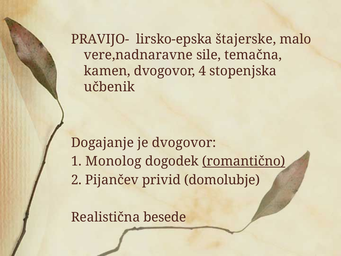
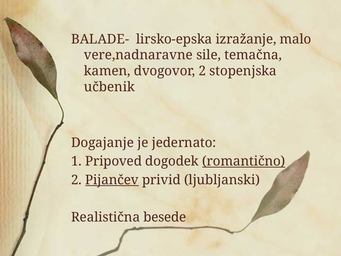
PRAVIJO-: PRAVIJO- -> BALADE-
štajerske: štajerske -> izražanje
dvogovor 4: 4 -> 2
je dvogovor: dvogovor -> jedernato
Monolog: Monolog -> Pripoved
Pijančev underline: none -> present
domolubje: domolubje -> ljubljanski
